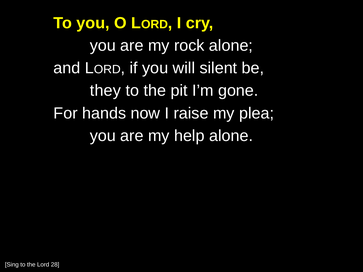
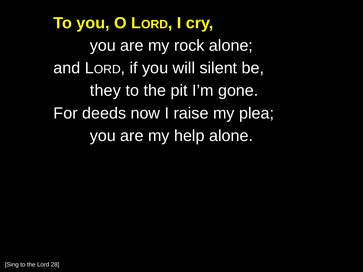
hands: hands -> deeds
